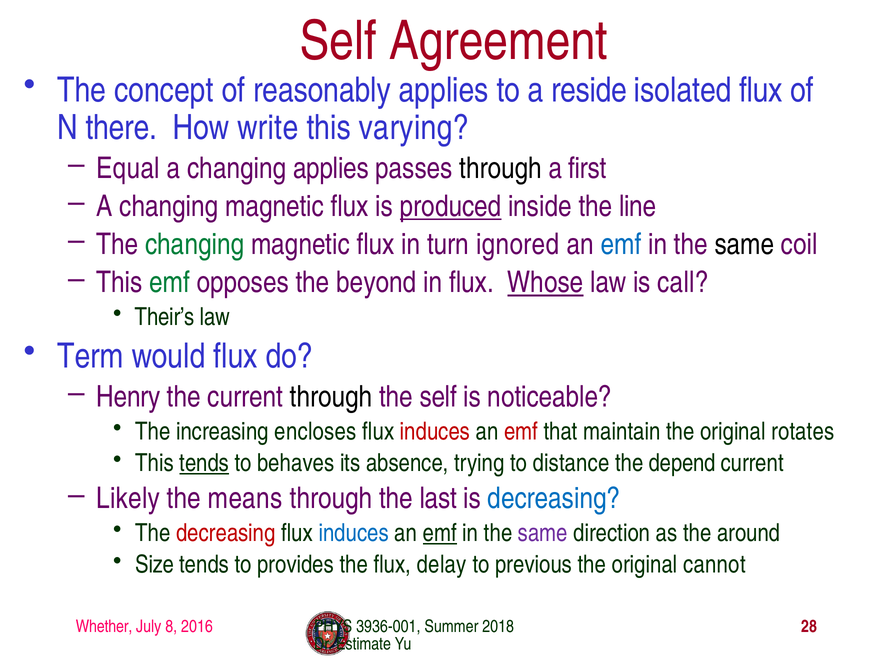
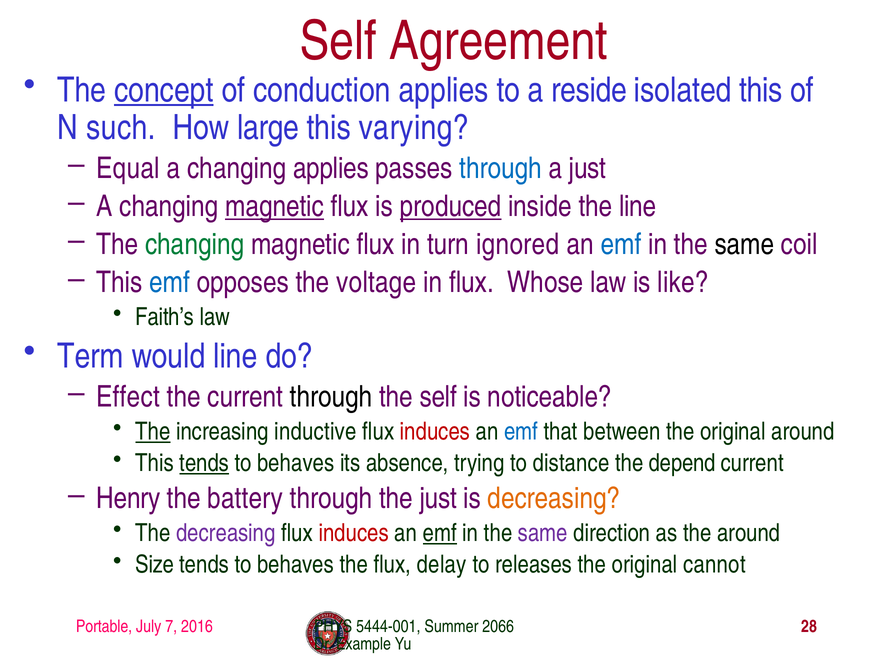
concept underline: none -> present
reasonably: reasonably -> conduction
isolated flux: flux -> this
there: there -> such
write: write -> large
through at (501, 168) colour: black -> blue
a first: first -> just
magnetic at (275, 206) underline: none -> present
emf at (170, 283) colour: green -> blue
beyond: beyond -> voltage
Whose underline: present -> none
call: call -> like
Their’s: Their’s -> Faith’s
would flux: flux -> line
Henry: Henry -> Effect
The at (153, 431) underline: none -> present
encloses: encloses -> inductive
emf at (521, 431) colour: red -> blue
maintain: maintain -> between
original rotates: rotates -> around
Likely: Likely -> Henry
means: means -> battery
the last: last -> just
decreasing at (554, 498) colour: blue -> orange
decreasing at (226, 533) colour: red -> purple
induces at (354, 533) colour: blue -> red
provides at (296, 565): provides -> behaves
previous: previous -> releases
Whether: Whether -> Portable
8: 8 -> 7
3936-001: 3936-001 -> 5444-001
2018: 2018 -> 2066
Estimate: Estimate -> Example
